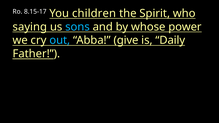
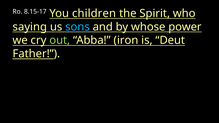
out colour: light blue -> light green
give: give -> iron
Daily: Daily -> Deut
